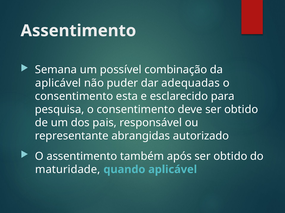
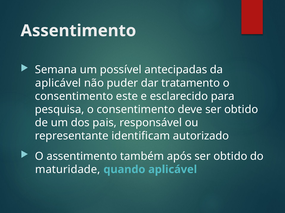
combinação: combinação -> antecipadas
adequadas: adequadas -> tratamento
esta: esta -> este
abrangidas: abrangidas -> identificam
